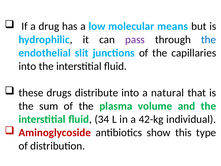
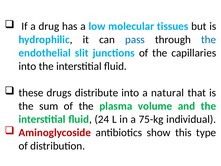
means: means -> tissues
pass colour: purple -> blue
34: 34 -> 24
42-kg: 42-kg -> 75-kg
